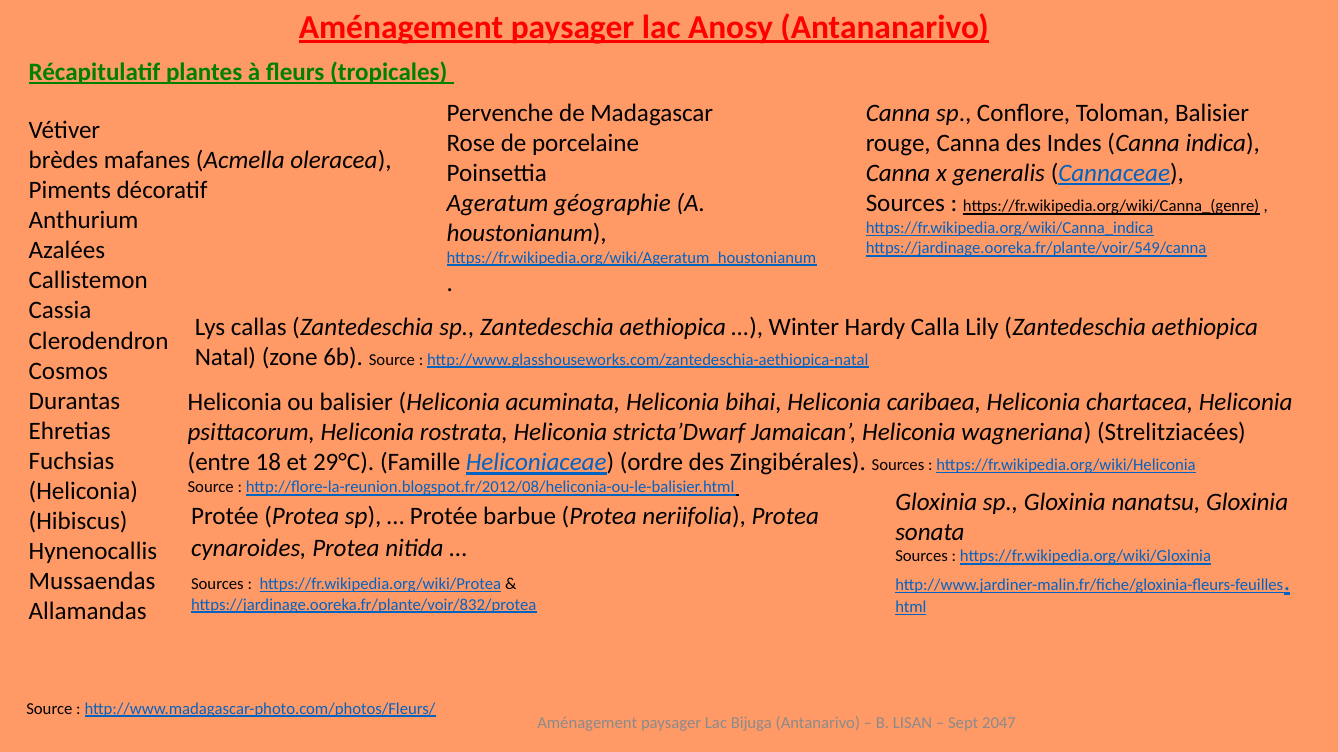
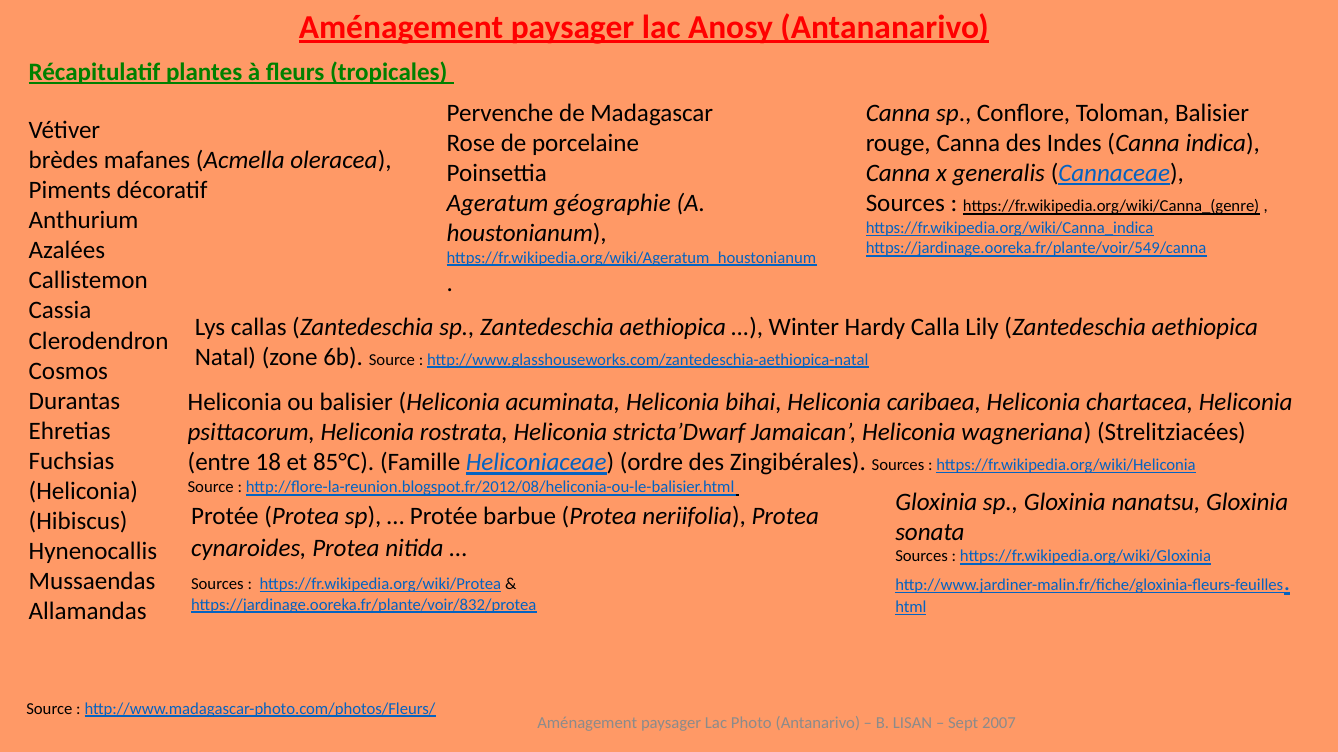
29°C: 29°C -> 85°C
Bijuga: Bijuga -> Photo
2047: 2047 -> 2007
